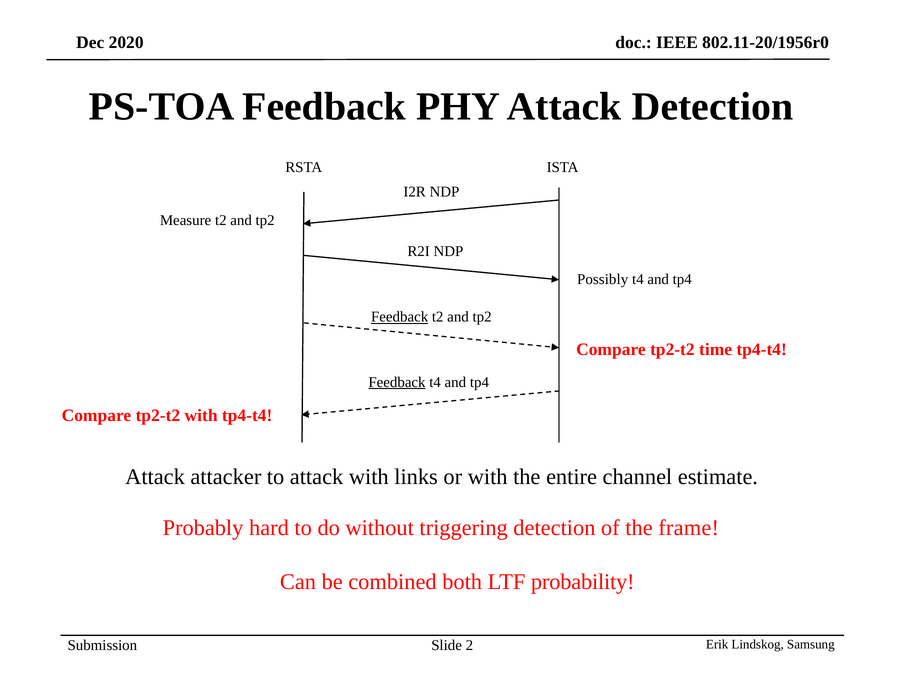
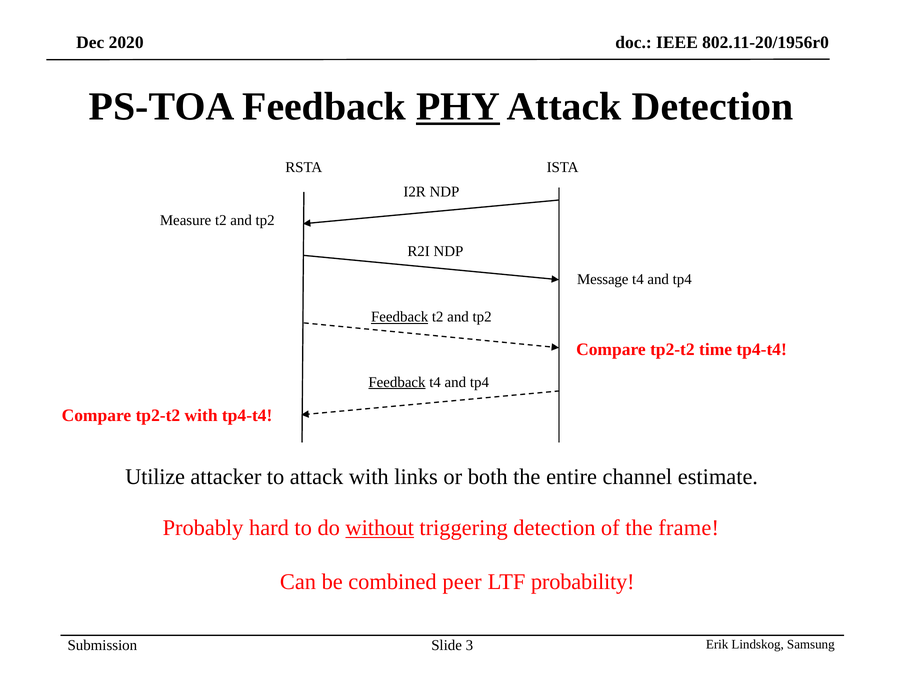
PHY underline: none -> present
Possibly: Possibly -> Message
Attack at (155, 477): Attack -> Utilize
or with: with -> both
without underline: none -> present
both: both -> peer
2: 2 -> 3
